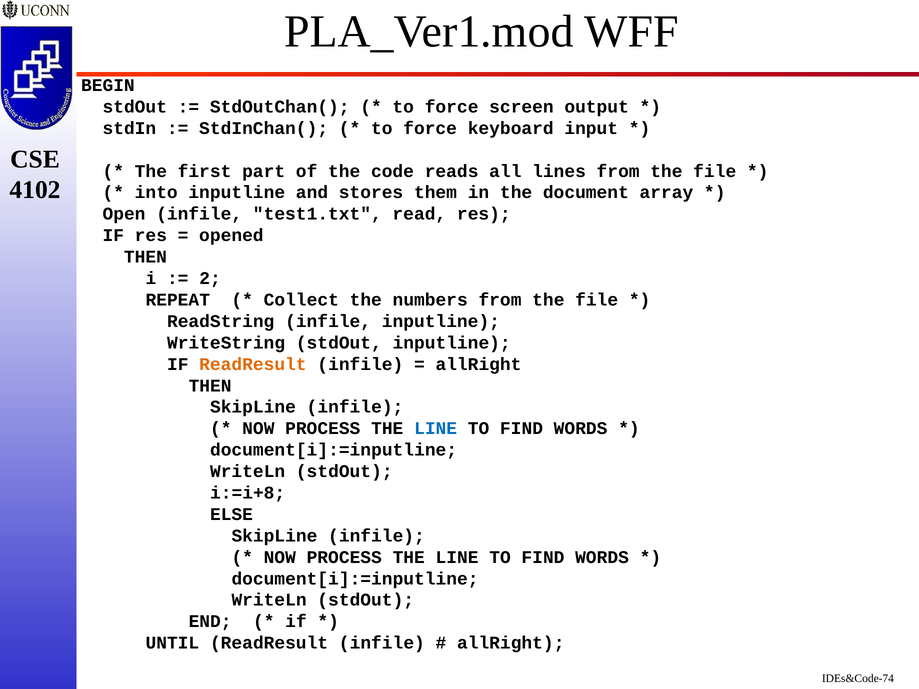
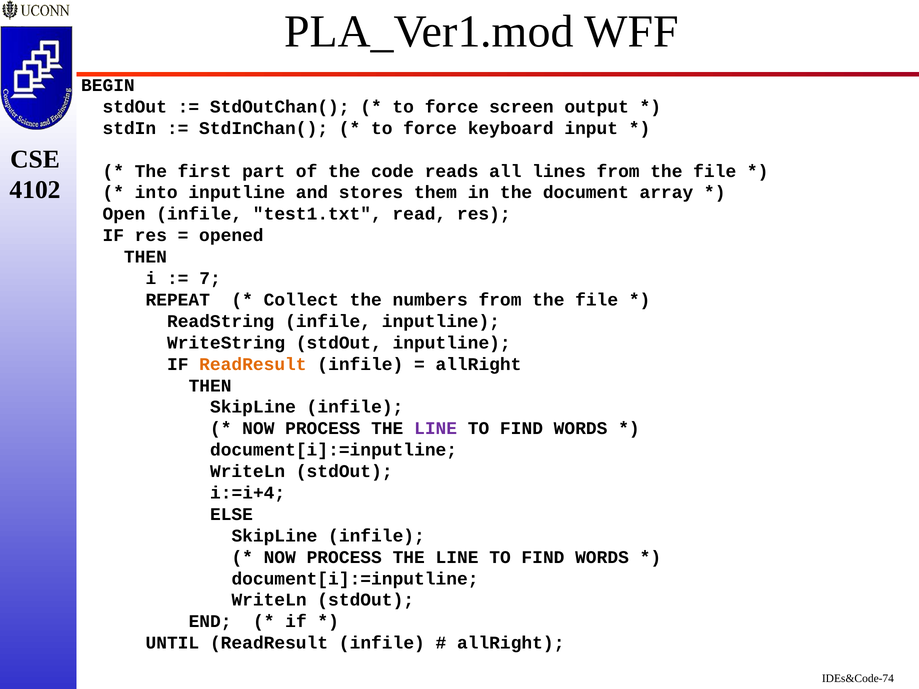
2: 2 -> 7
LINE at (436, 429) colour: blue -> purple
i:=i+8: i:=i+8 -> i:=i+4
